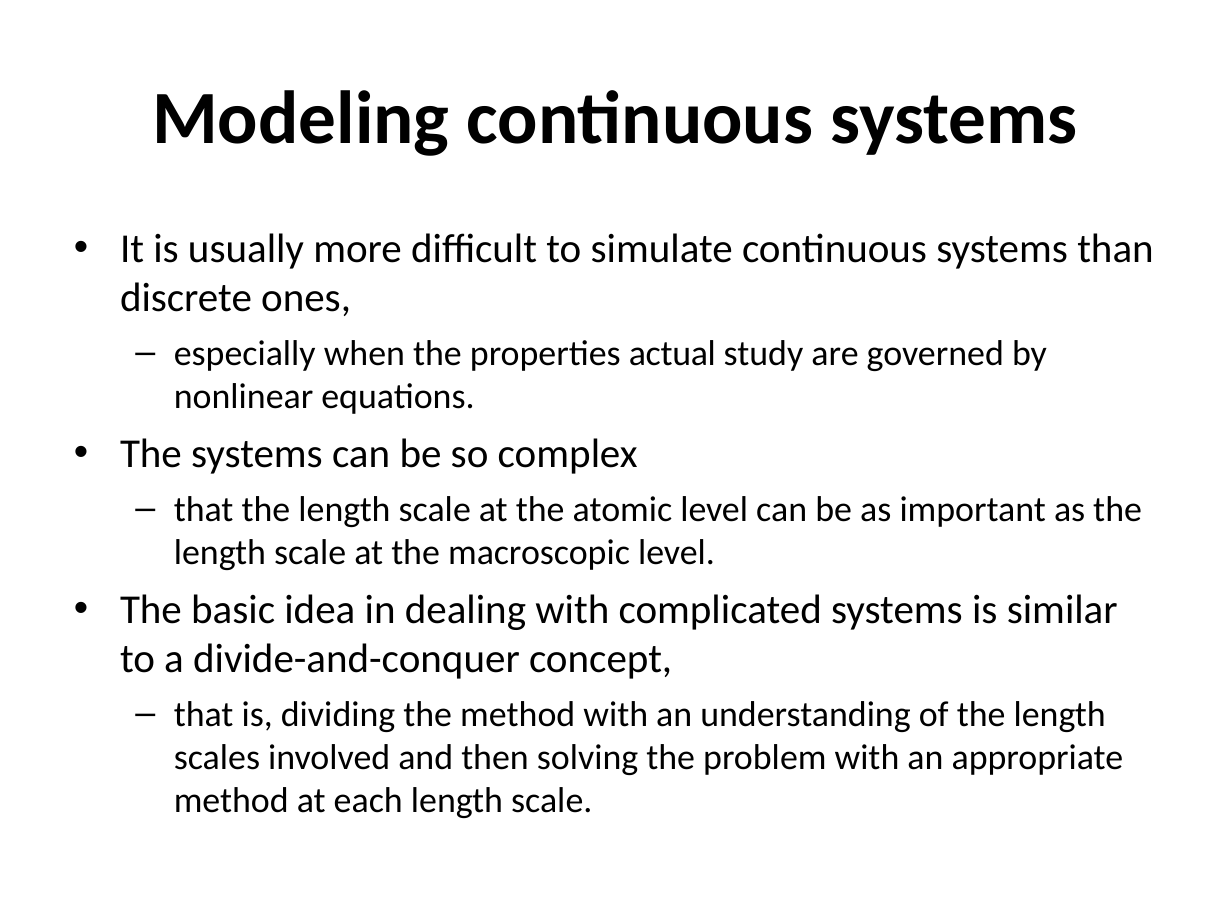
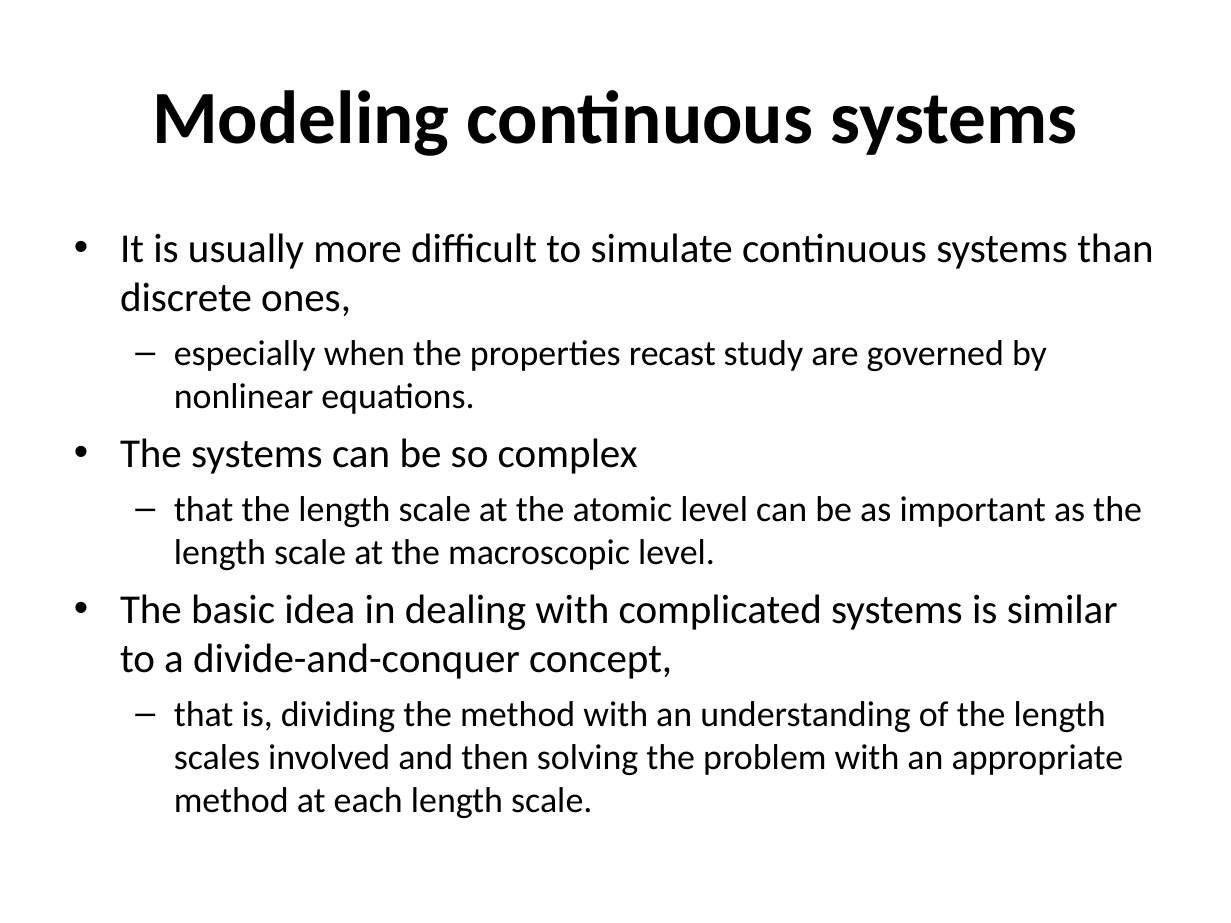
actual: actual -> recast
